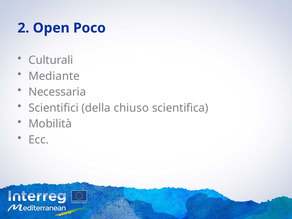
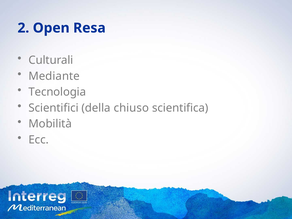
Poco: Poco -> Resa
Necessaria: Necessaria -> Tecnologia
